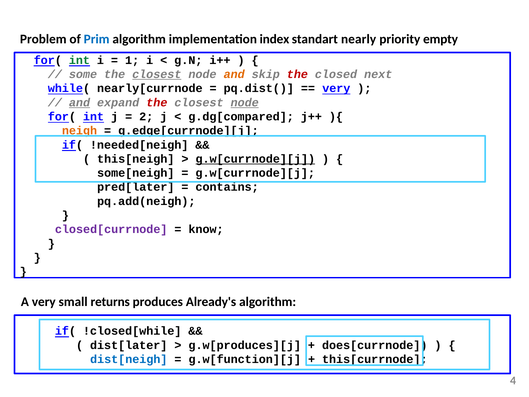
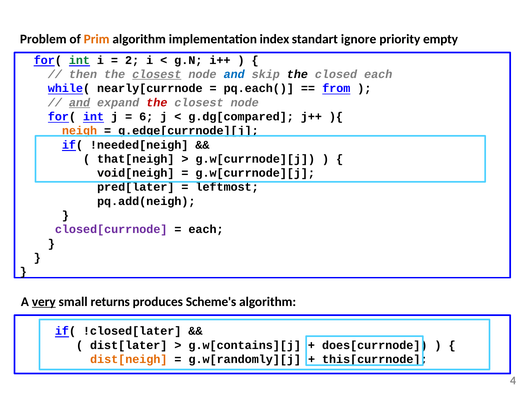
Prim colour: blue -> orange
nearly: nearly -> ignore
1: 1 -> 2
some: some -> then
and at (234, 74) colour: orange -> blue
the at (297, 74) colour: red -> black
closed next: next -> each
pq.dist(: pq.dist( -> pq.each(
very at (336, 88): very -> from
node at (245, 102) underline: present -> none
2: 2 -> 6
this[neigh: this[neigh -> that[neigh
g.w[currnode][j at (255, 159) underline: present -> none
some[neigh: some[neigh -> void[neigh
contains: contains -> leftmost
know at (206, 229): know -> each
very at (44, 301) underline: none -> present
Already's: Already's -> Scheme's
!closed[while: !closed[while -> !closed[later
g.w[produces][j: g.w[produces][j -> g.w[contains][j
dist[neigh colour: blue -> orange
g.w[function][j: g.w[function][j -> g.w[randomly][j
